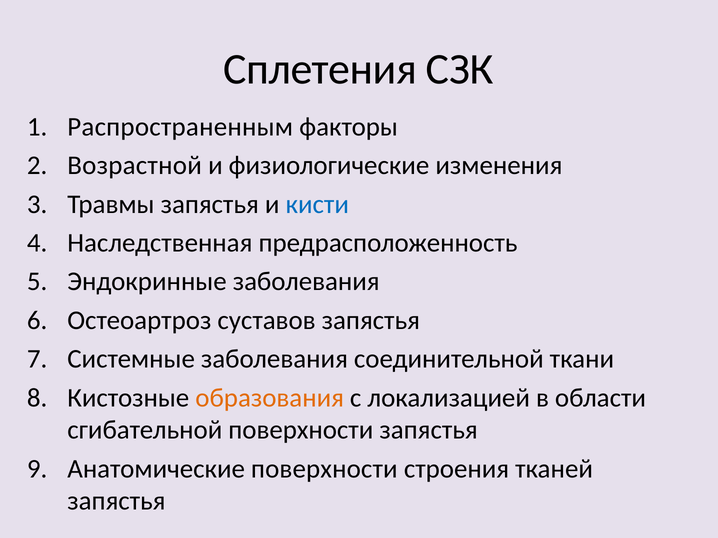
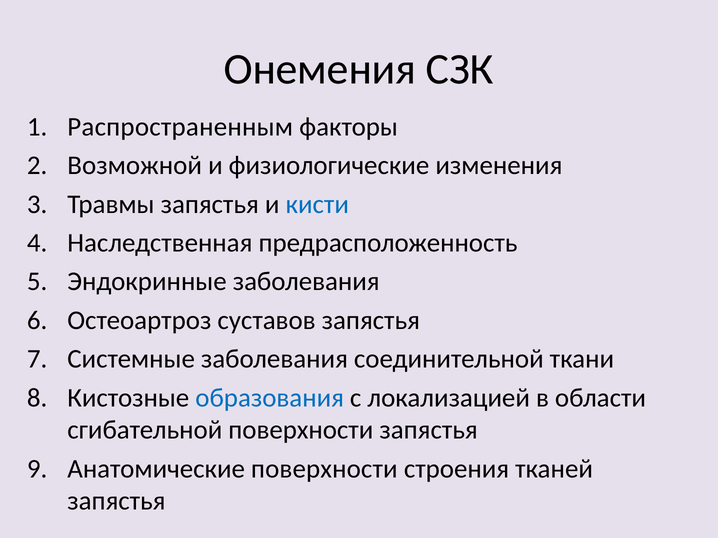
Сплетения: Сплетения -> Онемения
Возрастной: Возрастной -> Возможной
образования colour: orange -> blue
